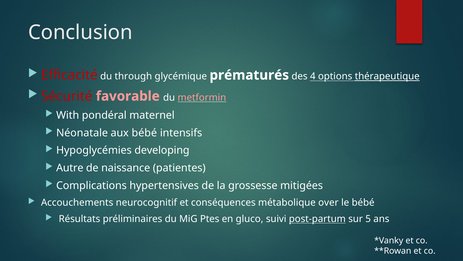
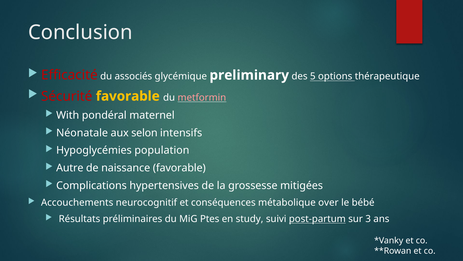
through: through -> associés
prématurés: prématurés -> preliminary
4: 4 -> 5
thérapeutique underline: present -> none
favorable at (128, 96) colour: pink -> yellow
aux bébé: bébé -> selon
developing: developing -> population
naissance patientes: patientes -> favorable
gluco: gluco -> study
5: 5 -> 3
